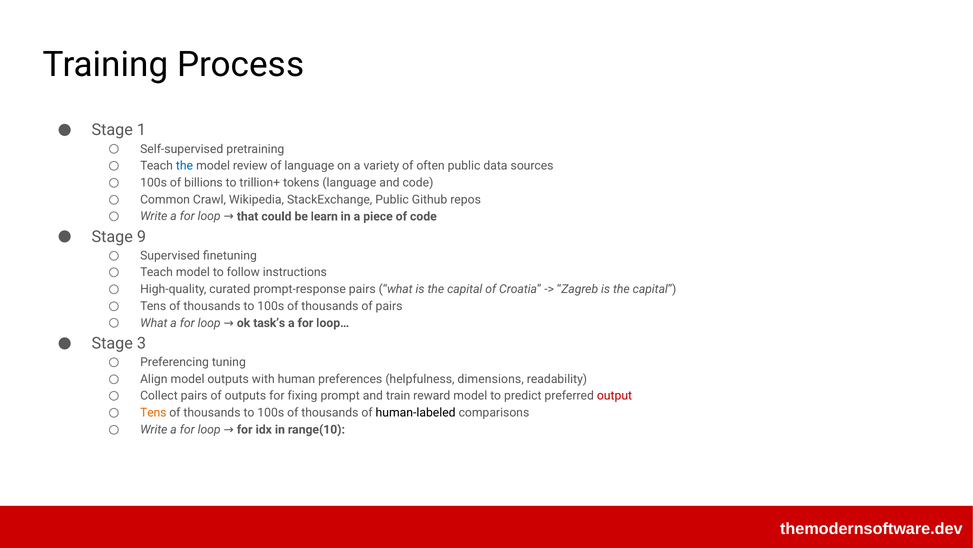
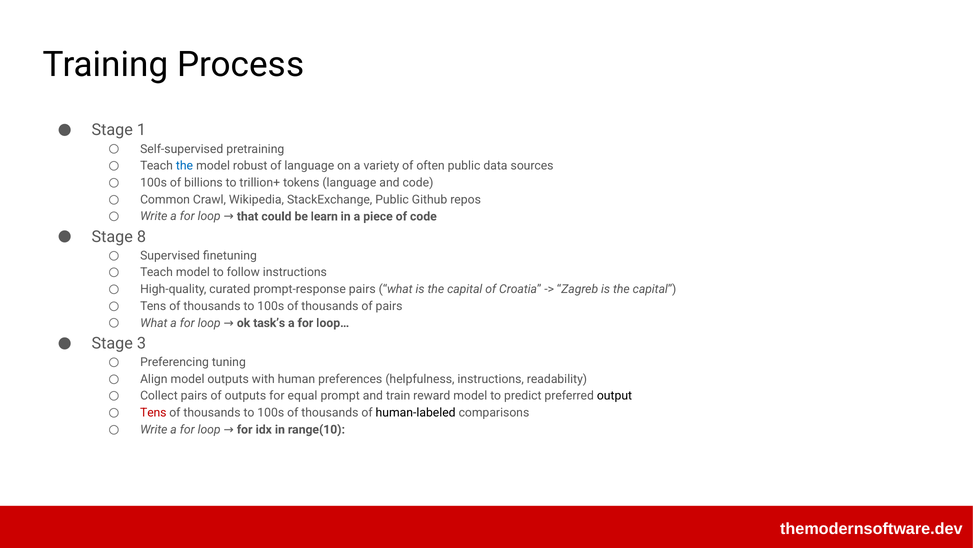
review: review -> robust
9: 9 -> 8
helpfulness dimensions: dimensions -> instructions
fixing: fixing -> equal
output colour: red -> black
Tens at (153, 412) colour: orange -> red
